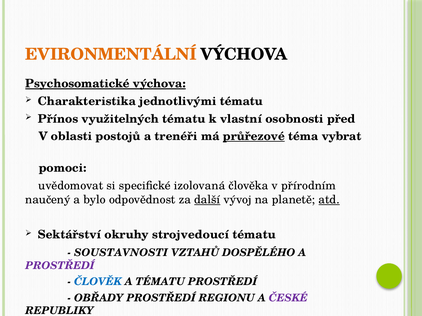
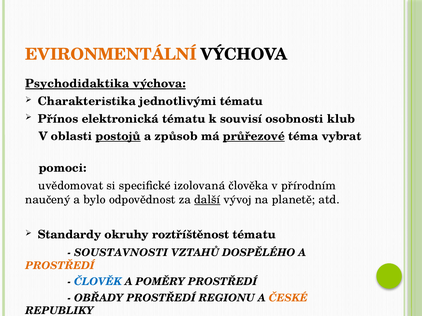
Psychosomatické: Psychosomatické -> Psychodidaktika
využitelných: využitelných -> elektronická
vlastní: vlastní -> souvisí
před: před -> klub
postojů underline: none -> present
trenéři: trenéři -> způsob
atd underline: present -> none
Sektářství: Sektářství -> Standardy
strojvedoucí: strojvedoucí -> roztříštěnost
PROSTŘEDÍ at (60, 266) colour: purple -> orange
A TÉMATU: TÉMATU -> POMĚRY
ČESKÉ colour: purple -> orange
